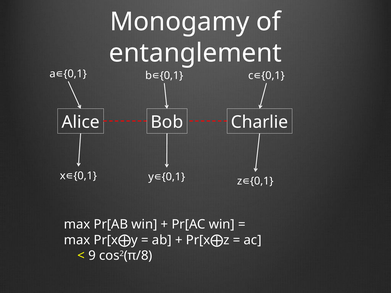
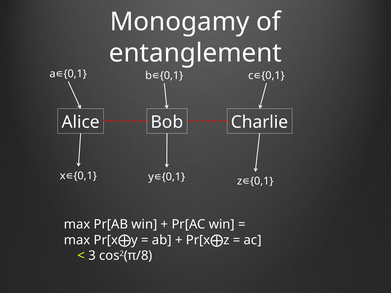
9: 9 -> 3
